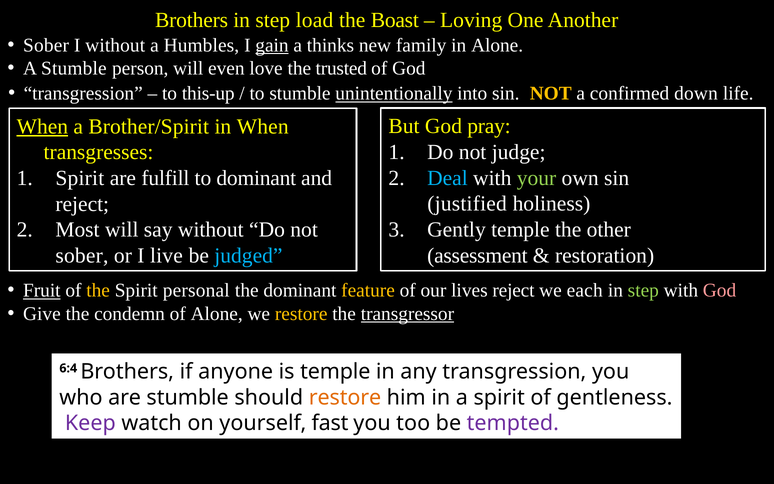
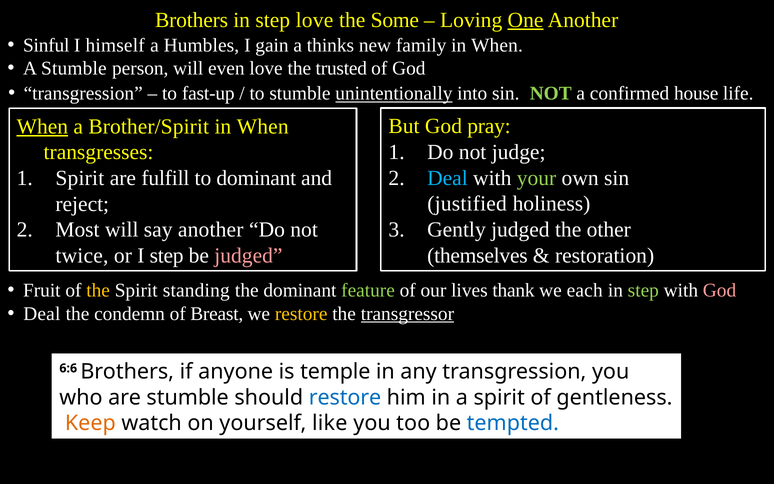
step load: load -> love
Boast: Boast -> Some
One underline: none -> present
Sober at (46, 45): Sober -> Sinful
I without: without -> himself
gain underline: present -> none
family in Alone: Alone -> When
this-up: this-up -> fast-up
NOT at (551, 94) colour: yellow -> light green
down: down -> house
Gently temple: temple -> judged
say without: without -> another
assessment: assessment -> themselves
sober at (82, 255): sober -> twice
I live: live -> step
judged at (248, 255) colour: light blue -> pink
Fruit underline: present -> none
personal: personal -> standing
feature colour: yellow -> light green
lives reject: reject -> thank
Give at (42, 314): Give -> Deal
of Alone: Alone -> Breast
6:4: 6:4 -> 6:6
restore at (345, 397) colour: orange -> blue
Keep colour: purple -> orange
fast: fast -> like
tempted colour: purple -> blue
